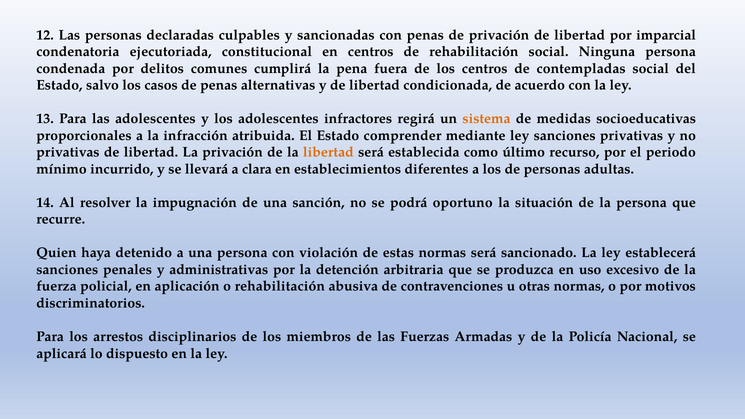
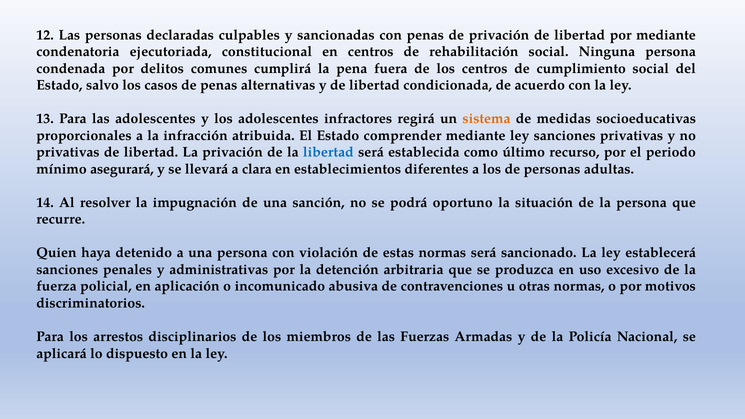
por imparcial: imparcial -> mediante
contempladas: contempladas -> cumplimiento
libertad at (328, 152) colour: orange -> blue
incurrido: incurrido -> asegurará
o rehabilitación: rehabilitación -> incomunicado
